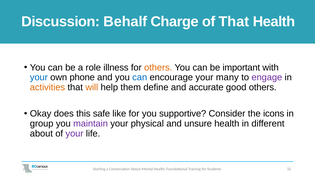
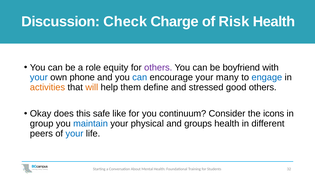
Behalf: Behalf -> Check
of That: That -> Risk
illness: illness -> equity
others at (158, 68) colour: orange -> purple
important: important -> boyfriend
engage colour: purple -> blue
accurate: accurate -> stressed
supportive: supportive -> continuum
maintain colour: purple -> blue
unsure: unsure -> groups
about at (41, 134): about -> peers
your at (74, 134) colour: purple -> blue
